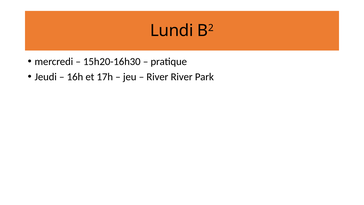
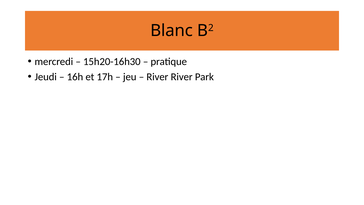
Lundi: Lundi -> Blanc
